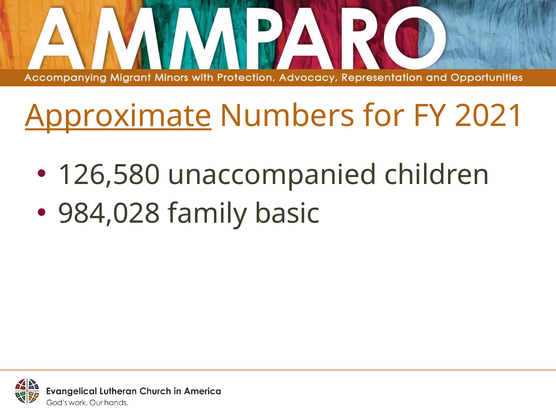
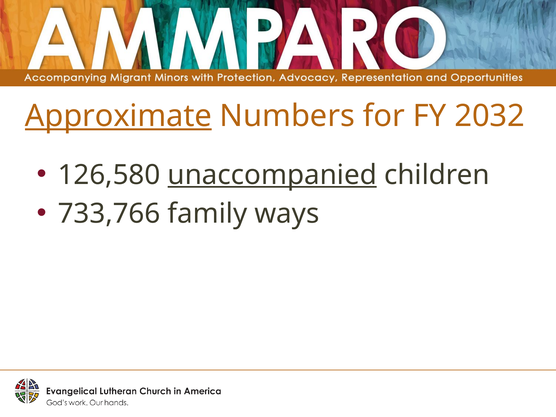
2021: 2021 -> 2032
unaccompanied underline: none -> present
984,028: 984,028 -> 733,766
basic: basic -> ways
